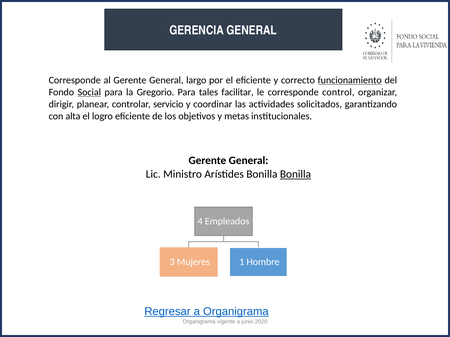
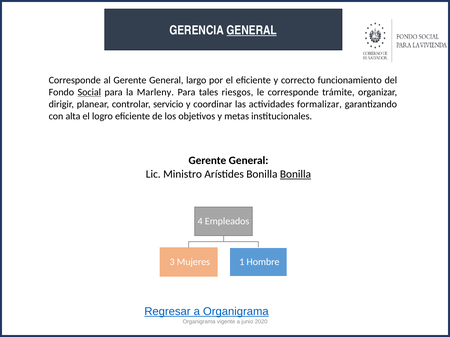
GENERAL at (252, 30) underline: none -> present
funcionamiento underline: present -> none
Gregorio: Gregorio -> Marleny
facilitar: facilitar -> riesgos
control: control -> trámite
solicitados: solicitados -> formalizar
